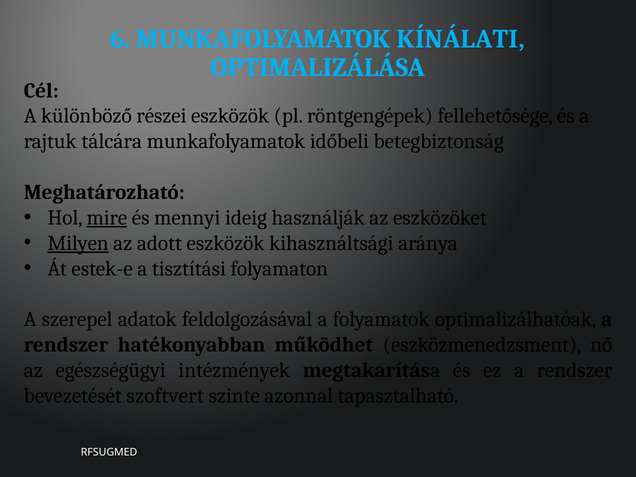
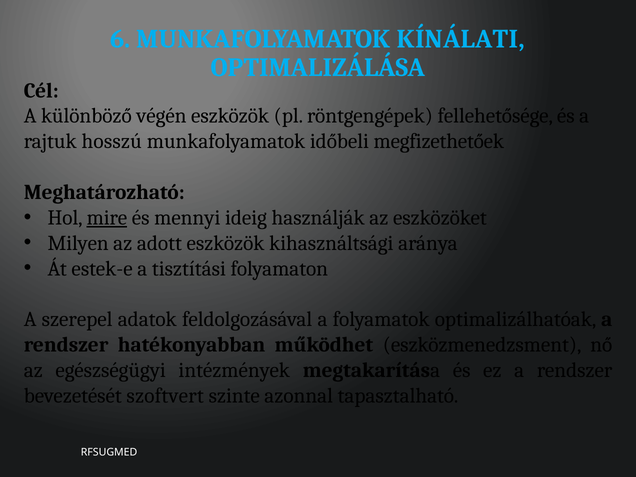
részei: részei -> végén
tálcára: tálcára -> hosszú
betegbiztonság: betegbiztonság -> megfizethetőek
Milyen underline: present -> none
